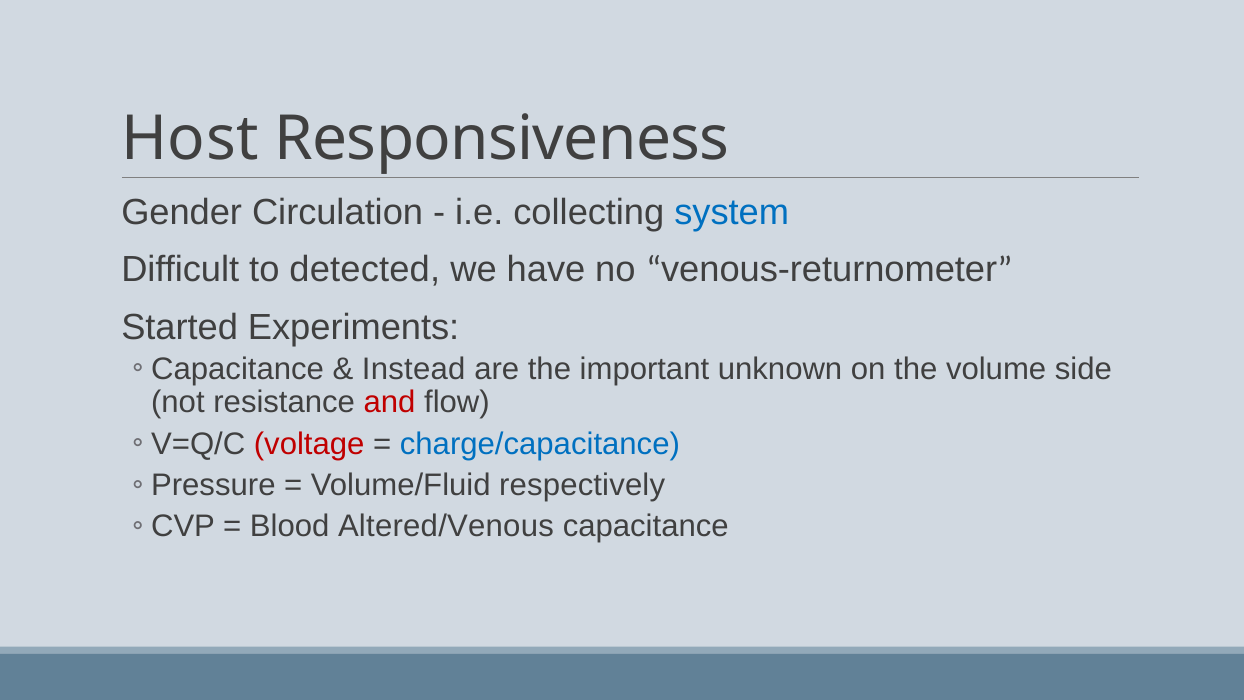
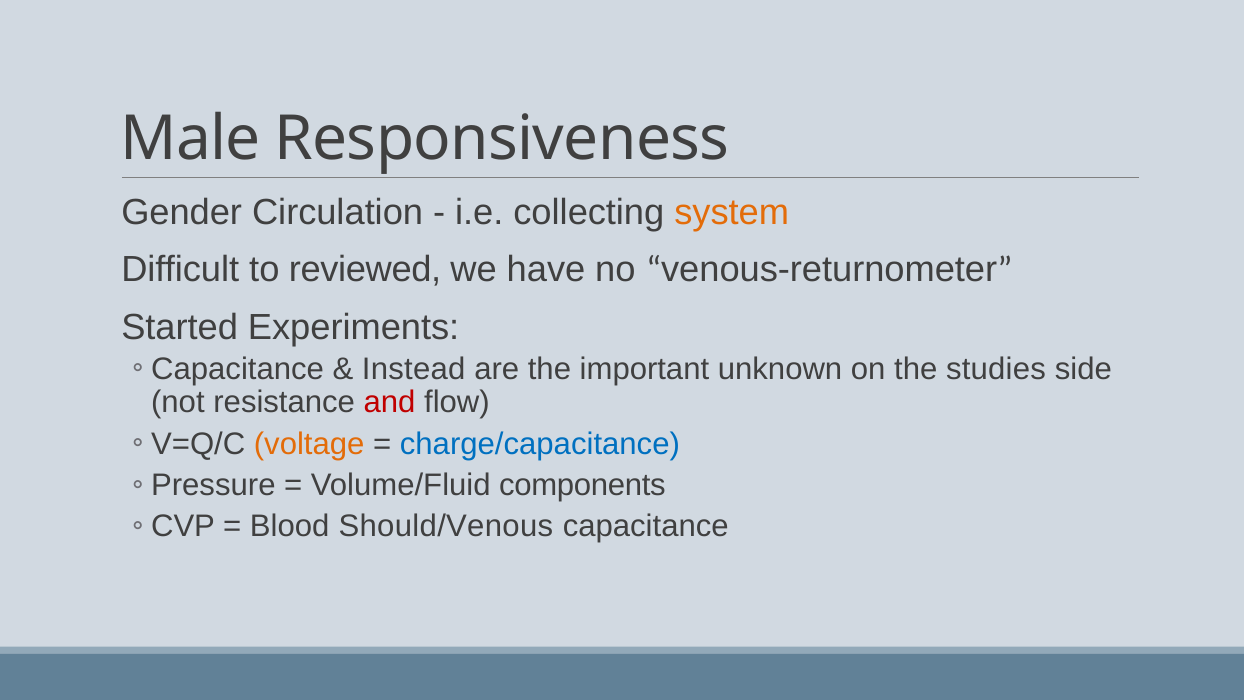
Host: Host -> Male
system colour: blue -> orange
detected: detected -> reviewed
volume: volume -> studies
voltage colour: red -> orange
respectively: respectively -> components
Altered/Venous: Altered/Venous -> Should/Venous
